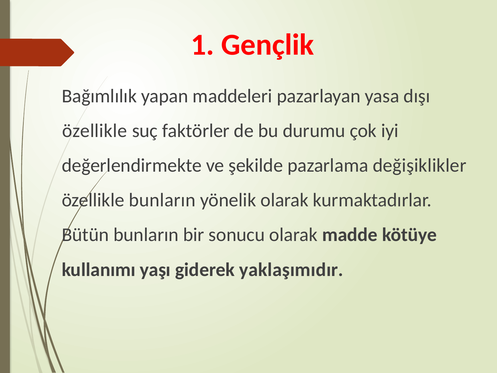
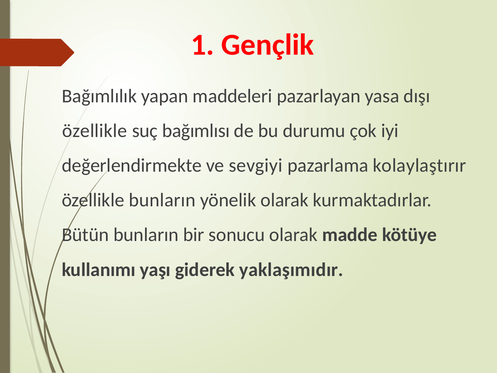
faktörler: faktörler -> bağımlısı
şekilde: şekilde -> sevgiyi
değişiklikler: değişiklikler -> kolaylaştırır
